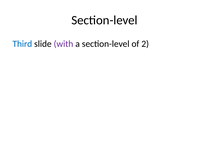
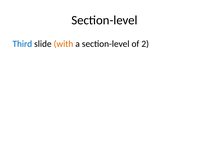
with colour: purple -> orange
